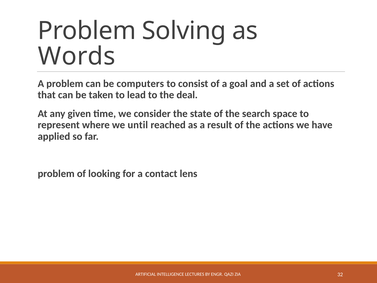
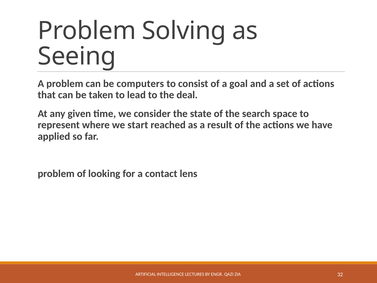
Words: Words -> Seeing
until: until -> start
